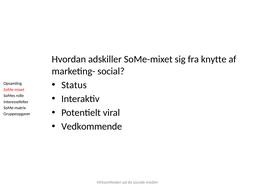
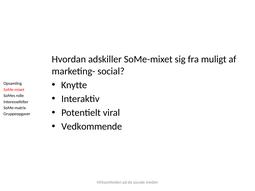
knytte: knytte -> muligt
Status: Status -> Knytte
